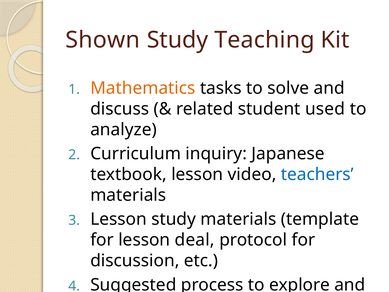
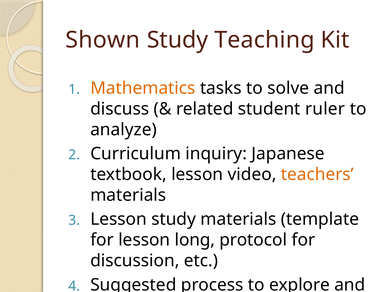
used: used -> ruler
teachers colour: blue -> orange
deal: deal -> long
